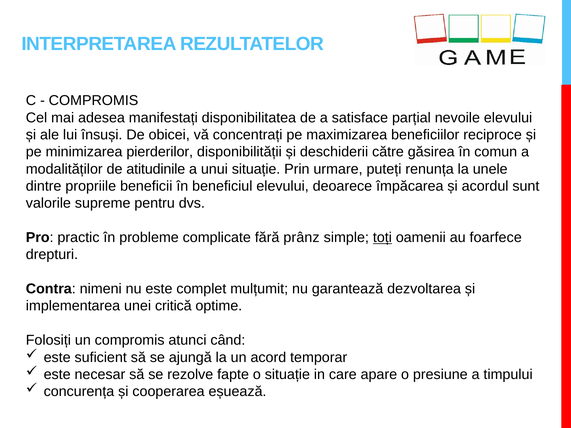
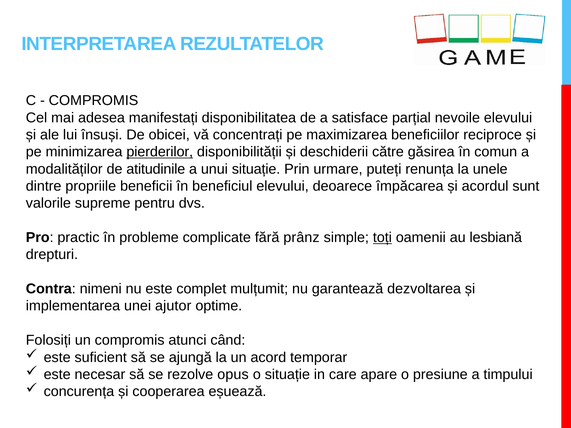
pierderilor underline: none -> present
foarfece: foarfece -> lesbiană
critică: critică -> ajutor
fapte: fapte -> opus
